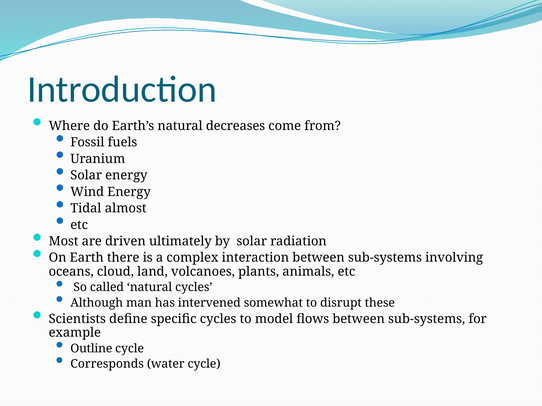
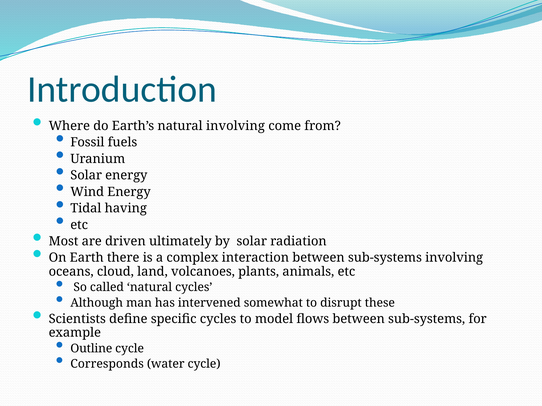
natural decreases: decreases -> involving
almost: almost -> having
